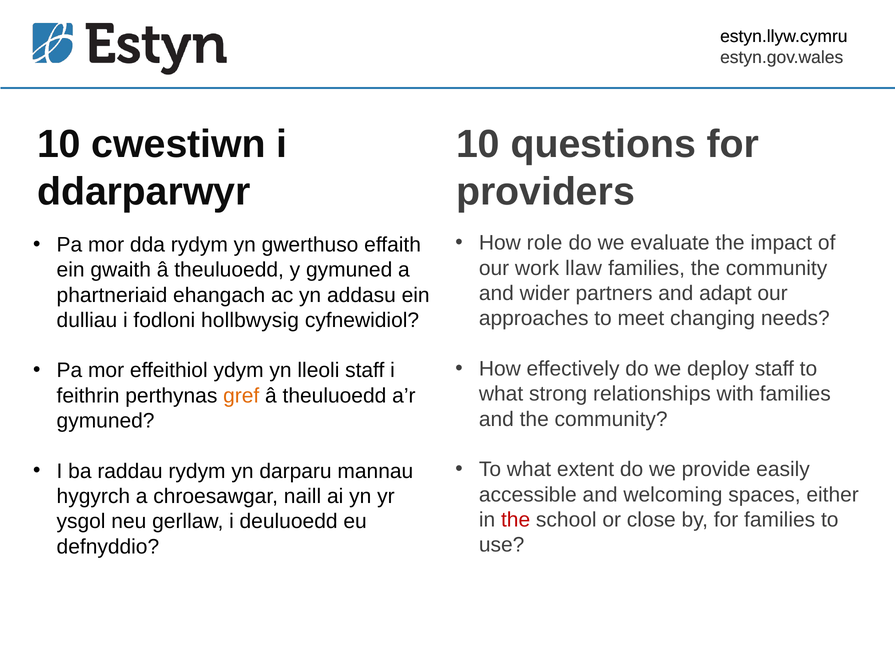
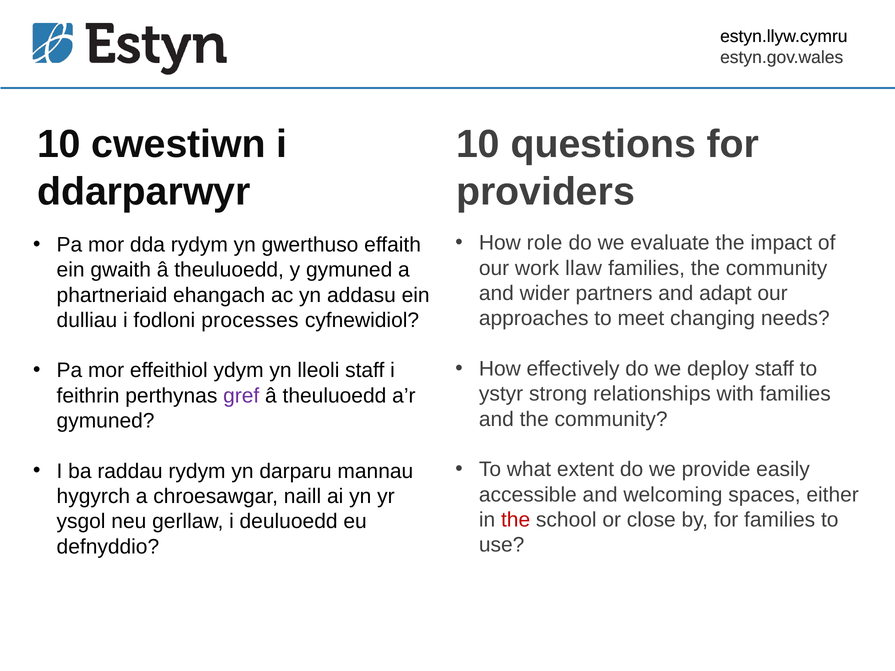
hollbwysig: hollbwysig -> processes
what at (501, 394): what -> ystyr
gref colour: orange -> purple
